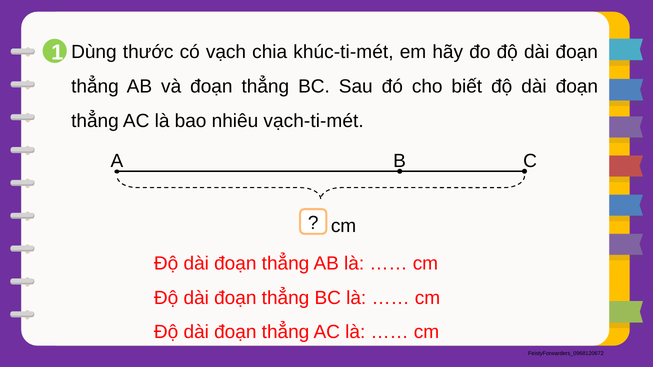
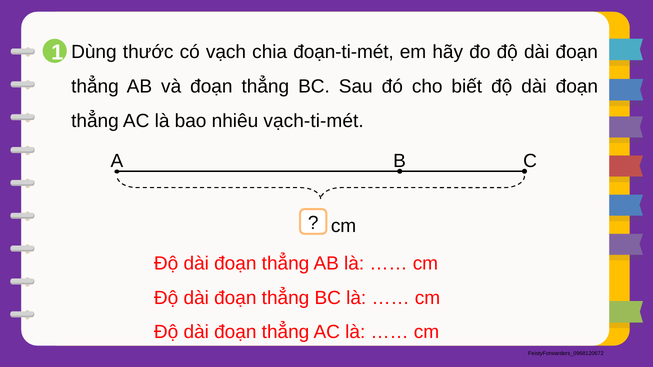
khúc-ti-mét: khúc-ti-mét -> đoạn-ti-mét
